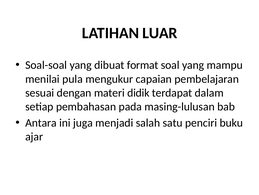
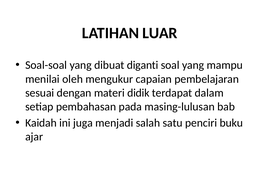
format: format -> diganti
pula: pula -> oleh
Antara: Antara -> Kaidah
